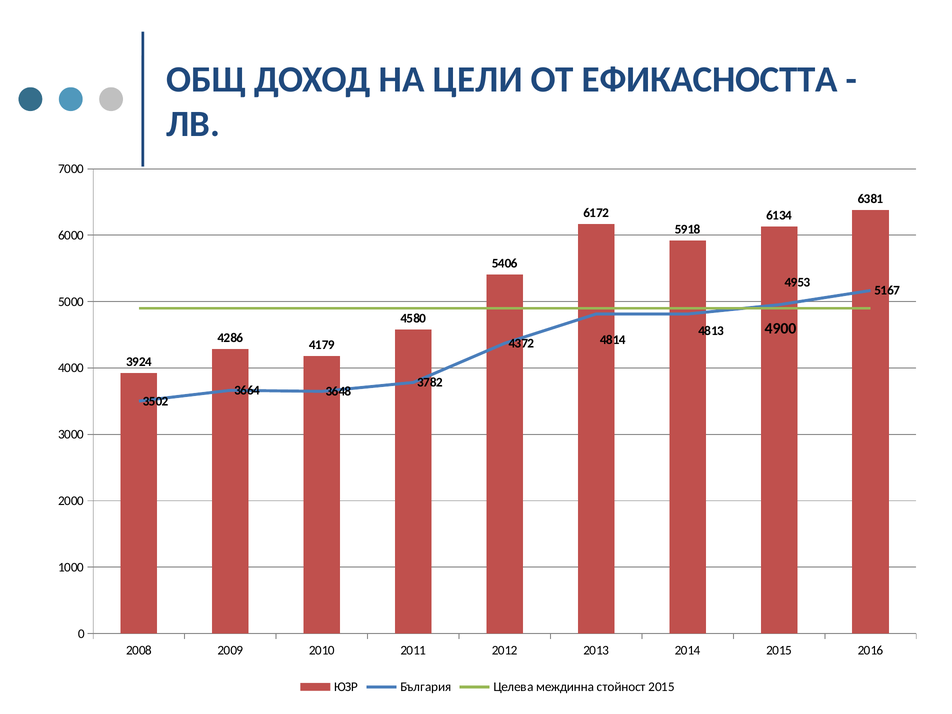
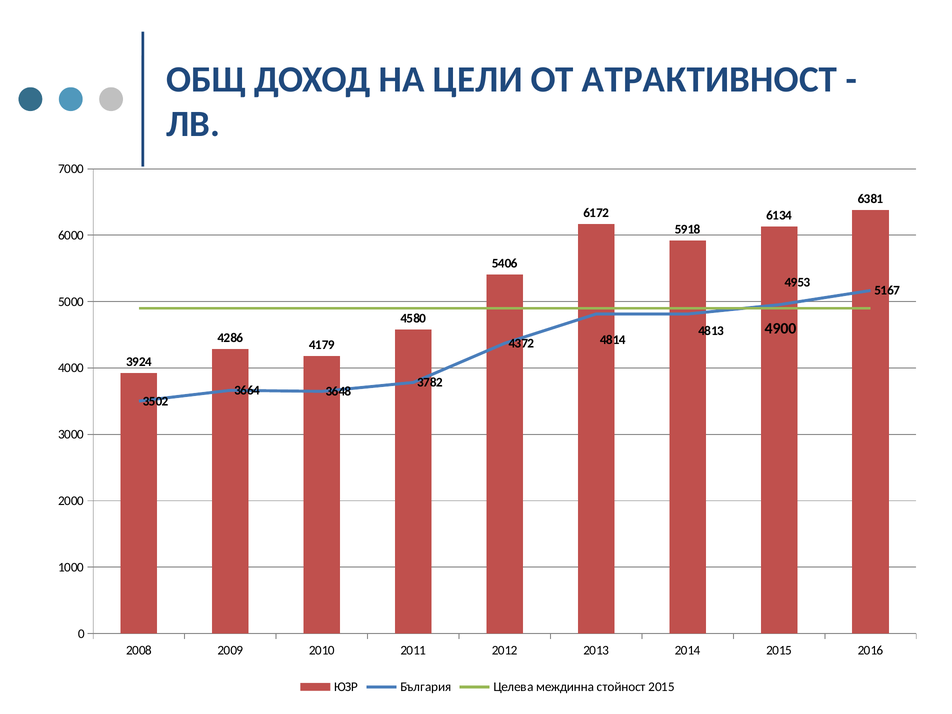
ЕФИКАСНОСТТА: ЕФИКАСНОСТТА -> АТРАКТИВНОСТ
